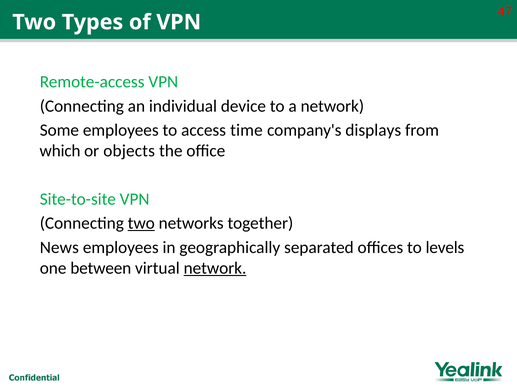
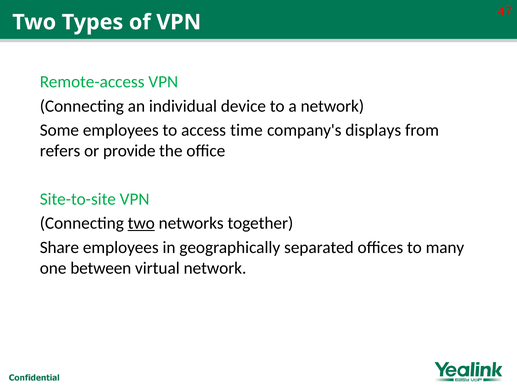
which: which -> refers
objects: objects -> provide
News: News -> Share
levels: levels -> many
network at (215, 268) underline: present -> none
